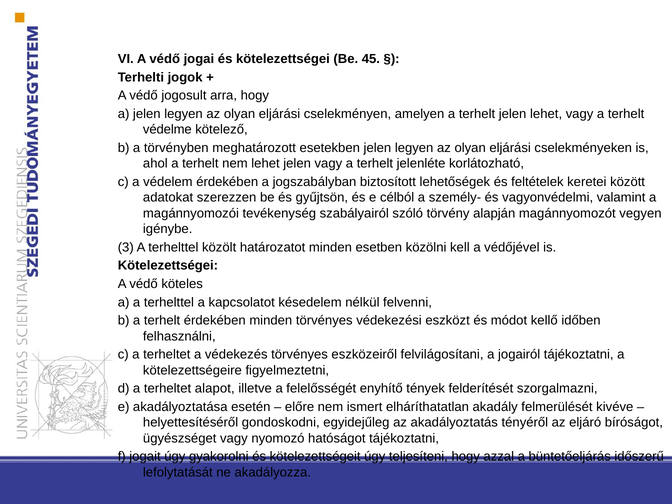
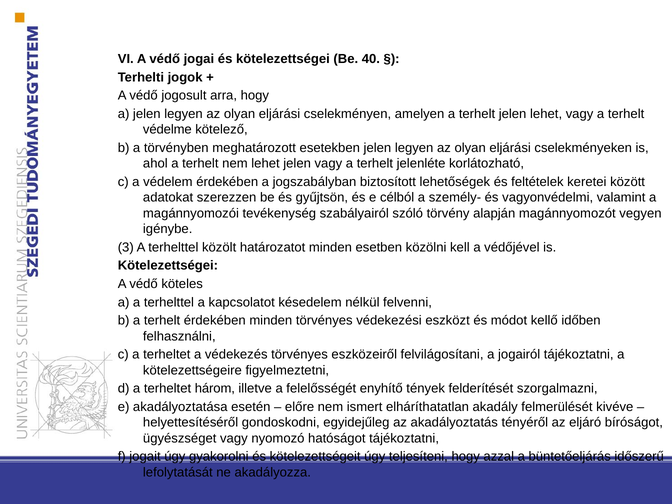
45: 45 -> 40
alapot: alapot -> három
